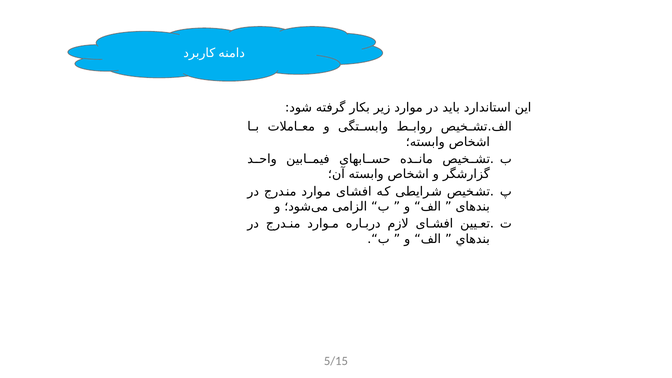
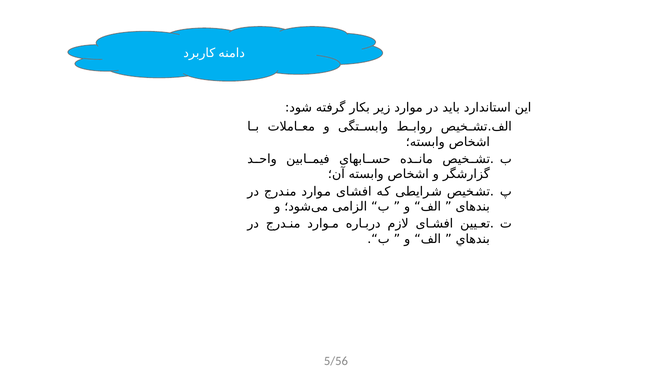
5/15: 5/15 -> 5/56
